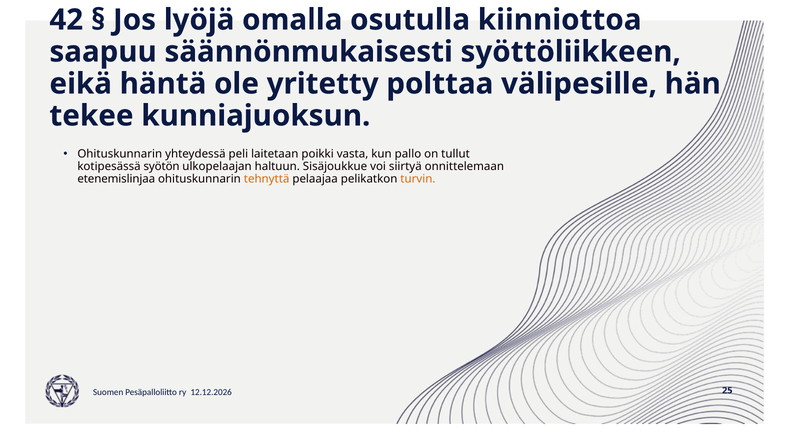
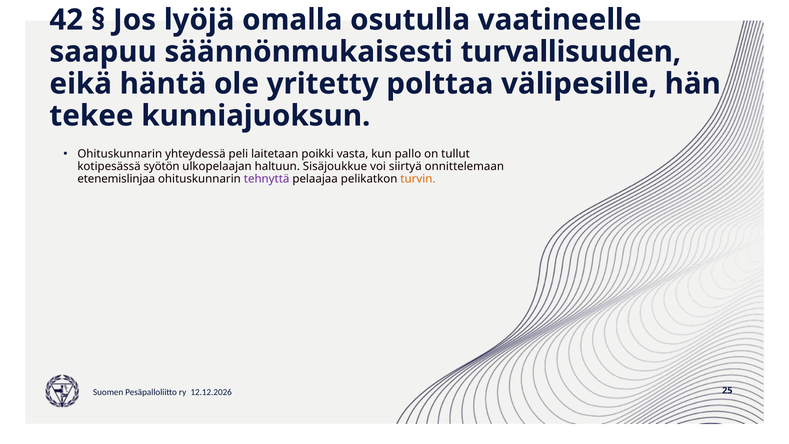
kiinniottoa: kiinniottoa -> vaatineelle
syöttöliikkeen: syöttöliikkeen -> turvallisuuden
tehnyttä colour: orange -> purple
